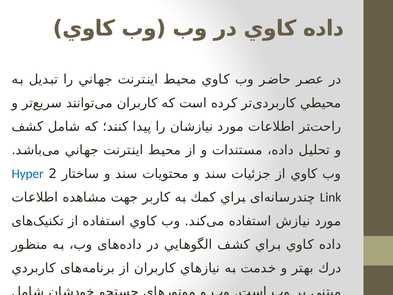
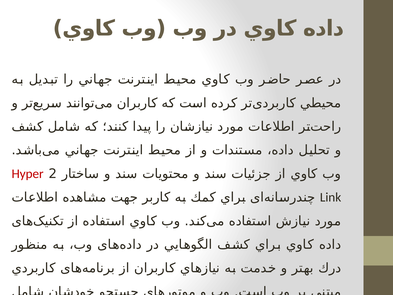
Hyper colour: blue -> red
